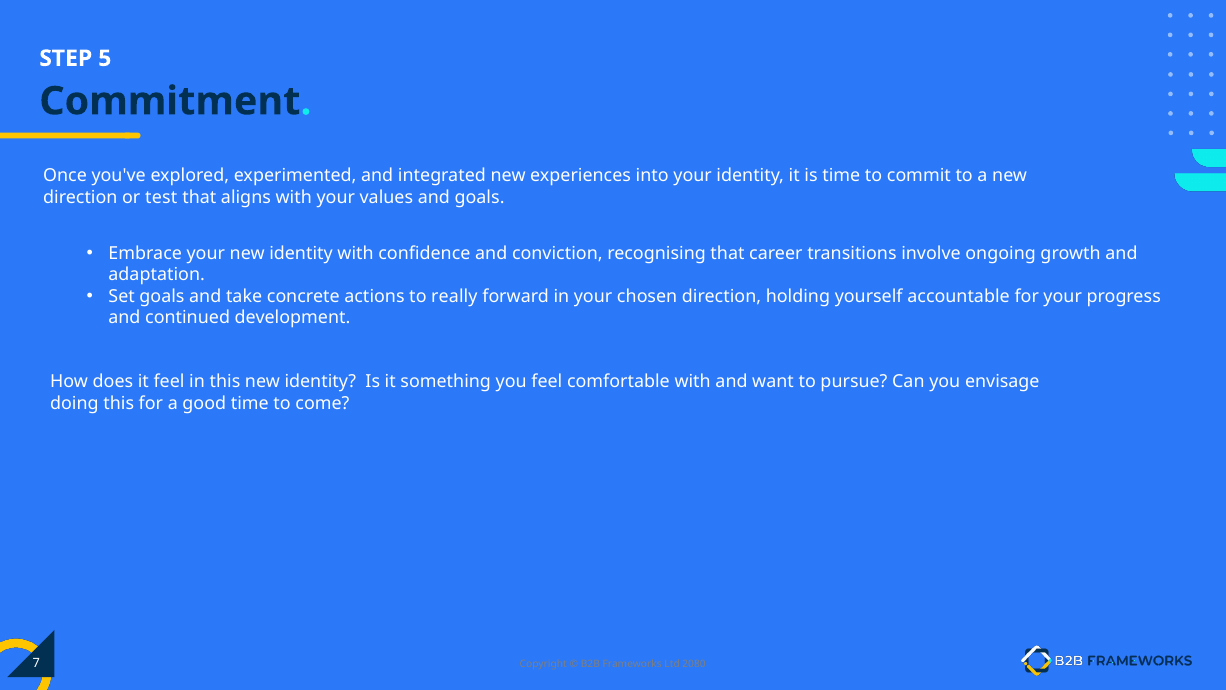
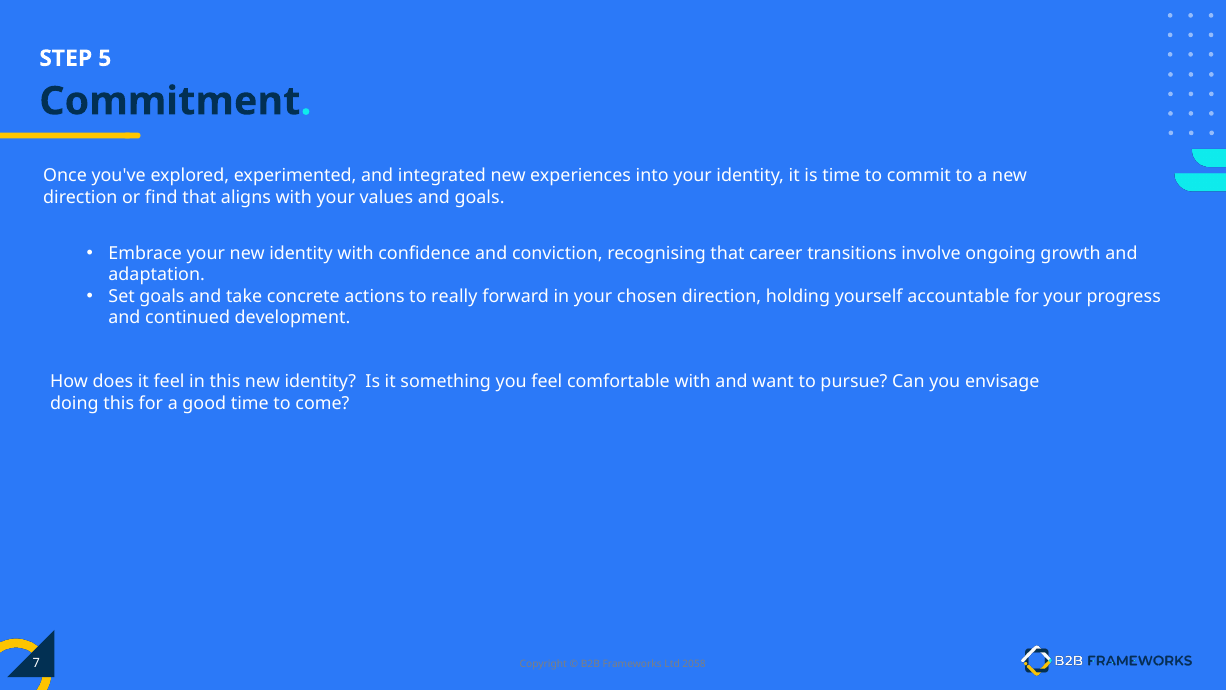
test: test -> find
2080: 2080 -> 2058
